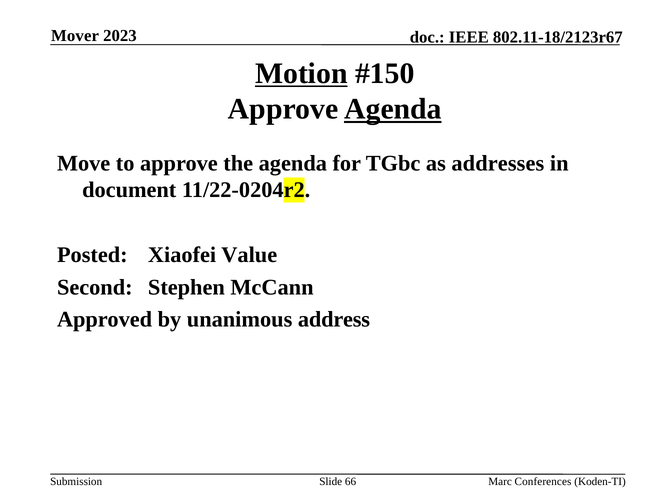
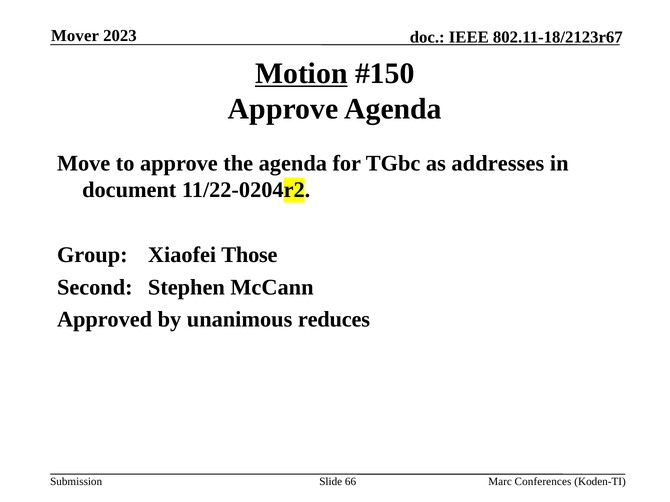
Agenda at (393, 109) underline: present -> none
Posted: Posted -> Group
Value: Value -> Those
address: address -> reduces
